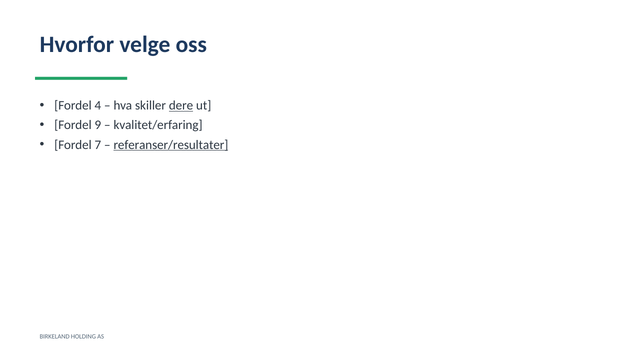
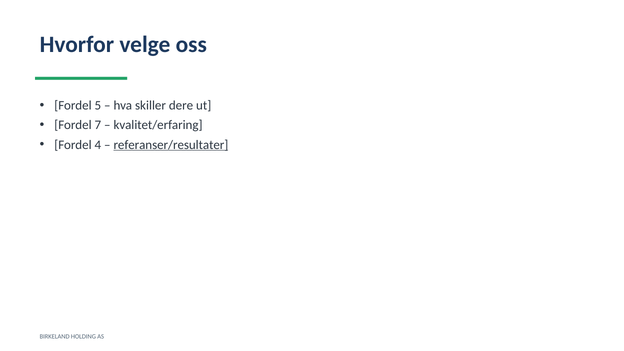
4: 4 -> 5
dere underline: present -> none
9: 9 -> 7
7: 7 -> 4
